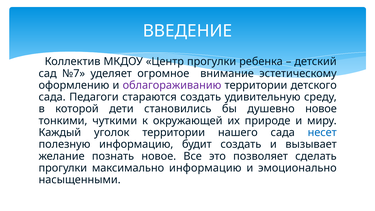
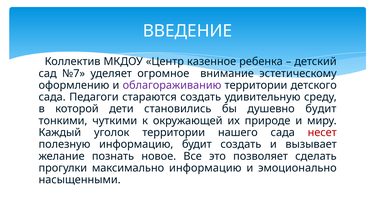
Центр прогулки: прогулки -> казенное
душевно новое: новое -> будит
несет colour: blue -> red
